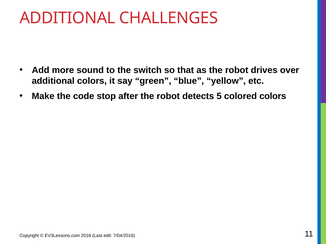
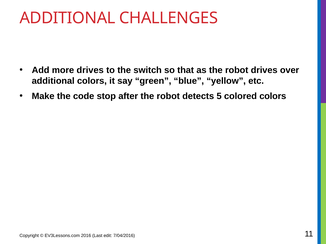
more sound: sound -> drives
